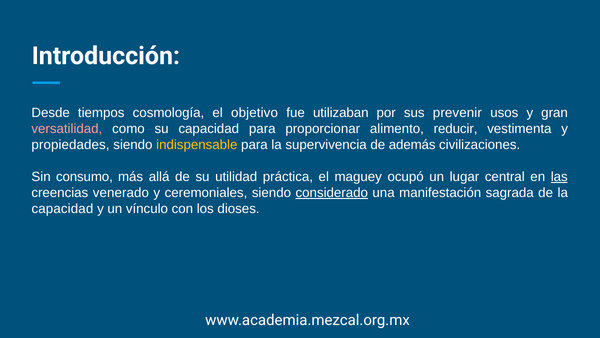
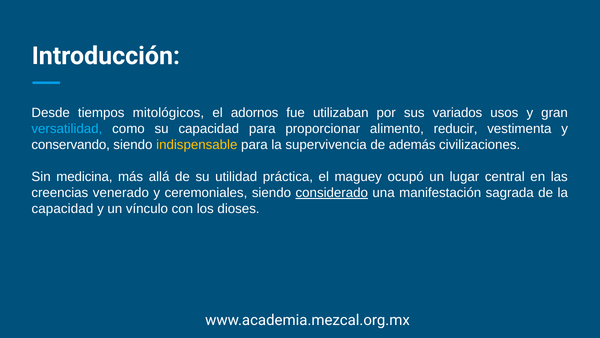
cosmología: cosmología -> mitológicos
objetivo: objetivo -> adornos
prevenir: prevenir -> variados
versatilidad colour: pink -> light blue
propiedades: propiedades -> conservando
consumo: consumo -> medicina
las underline: present -> none
